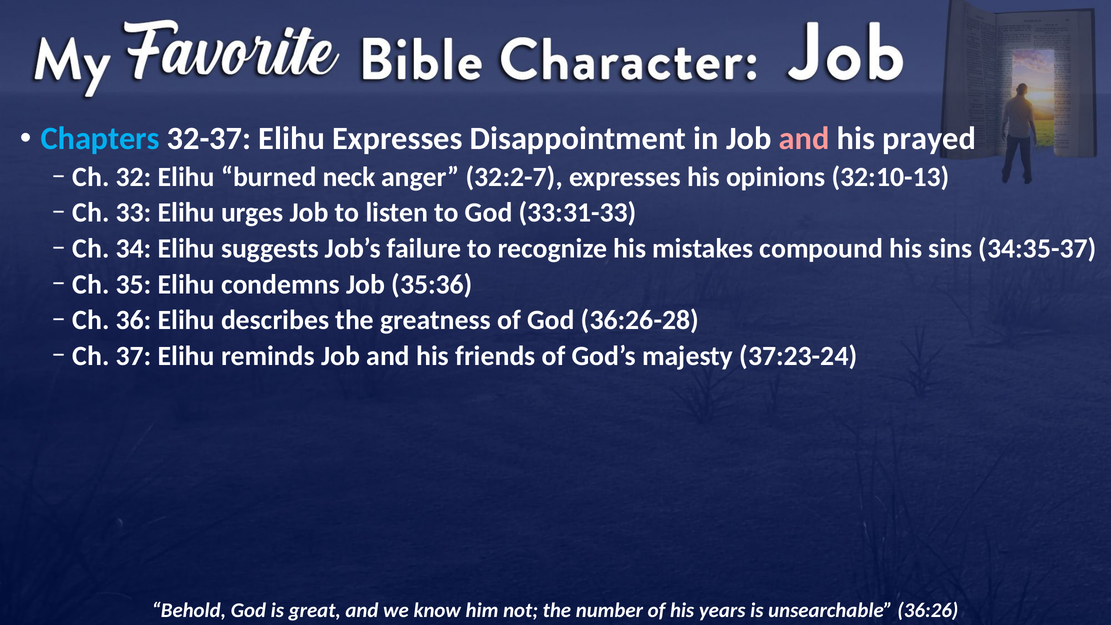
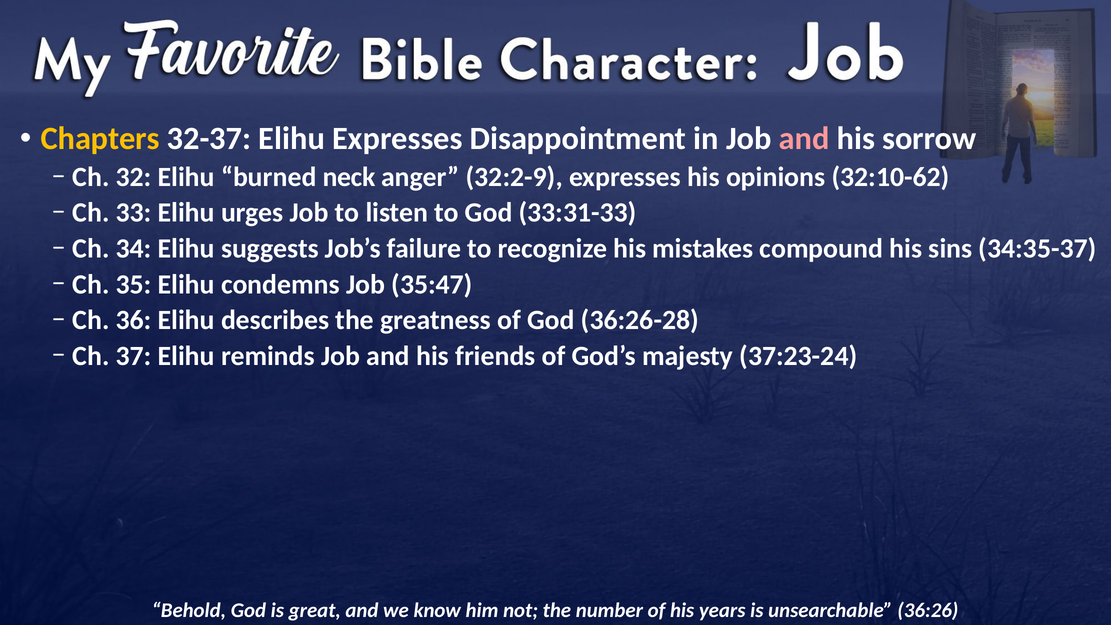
Chapters colour: light blue -> yellow
prayed: prayed -> sorrow
32:2-7: 32:2-7 -> 32:2-9
32:10-13: 32:10-13 -> 32:10-62
35:36: 35:36 -> 35:47
